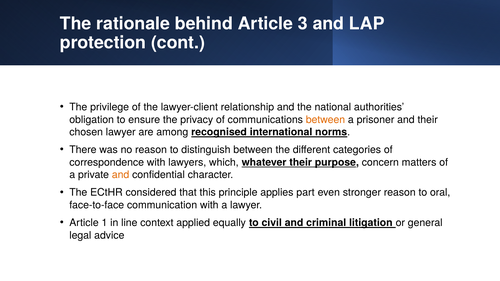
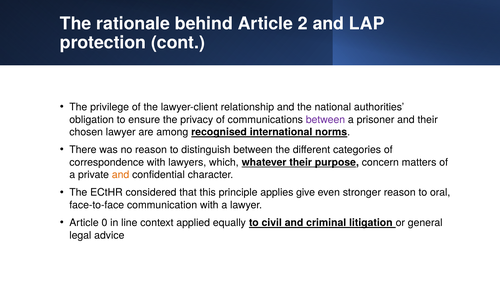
3: 3 -> 2
between at (325, 120) colour: orange -> purple
part: part -> give
1: 1 -> 0
